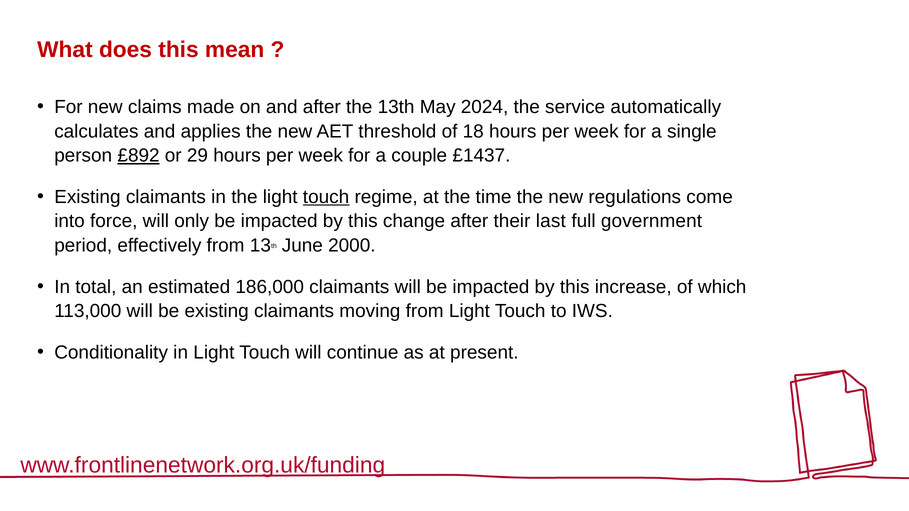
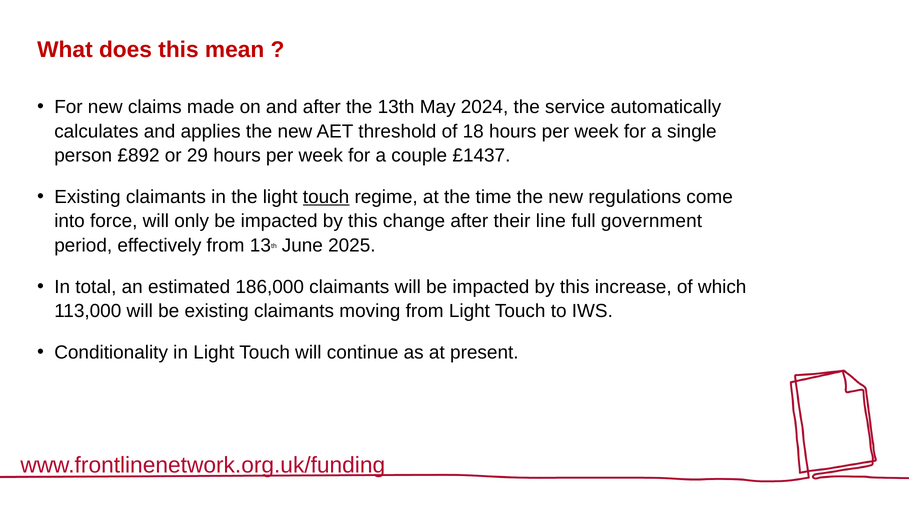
£892 underline: present -> none
last: last -> line
2000: 2000 -> 2025
